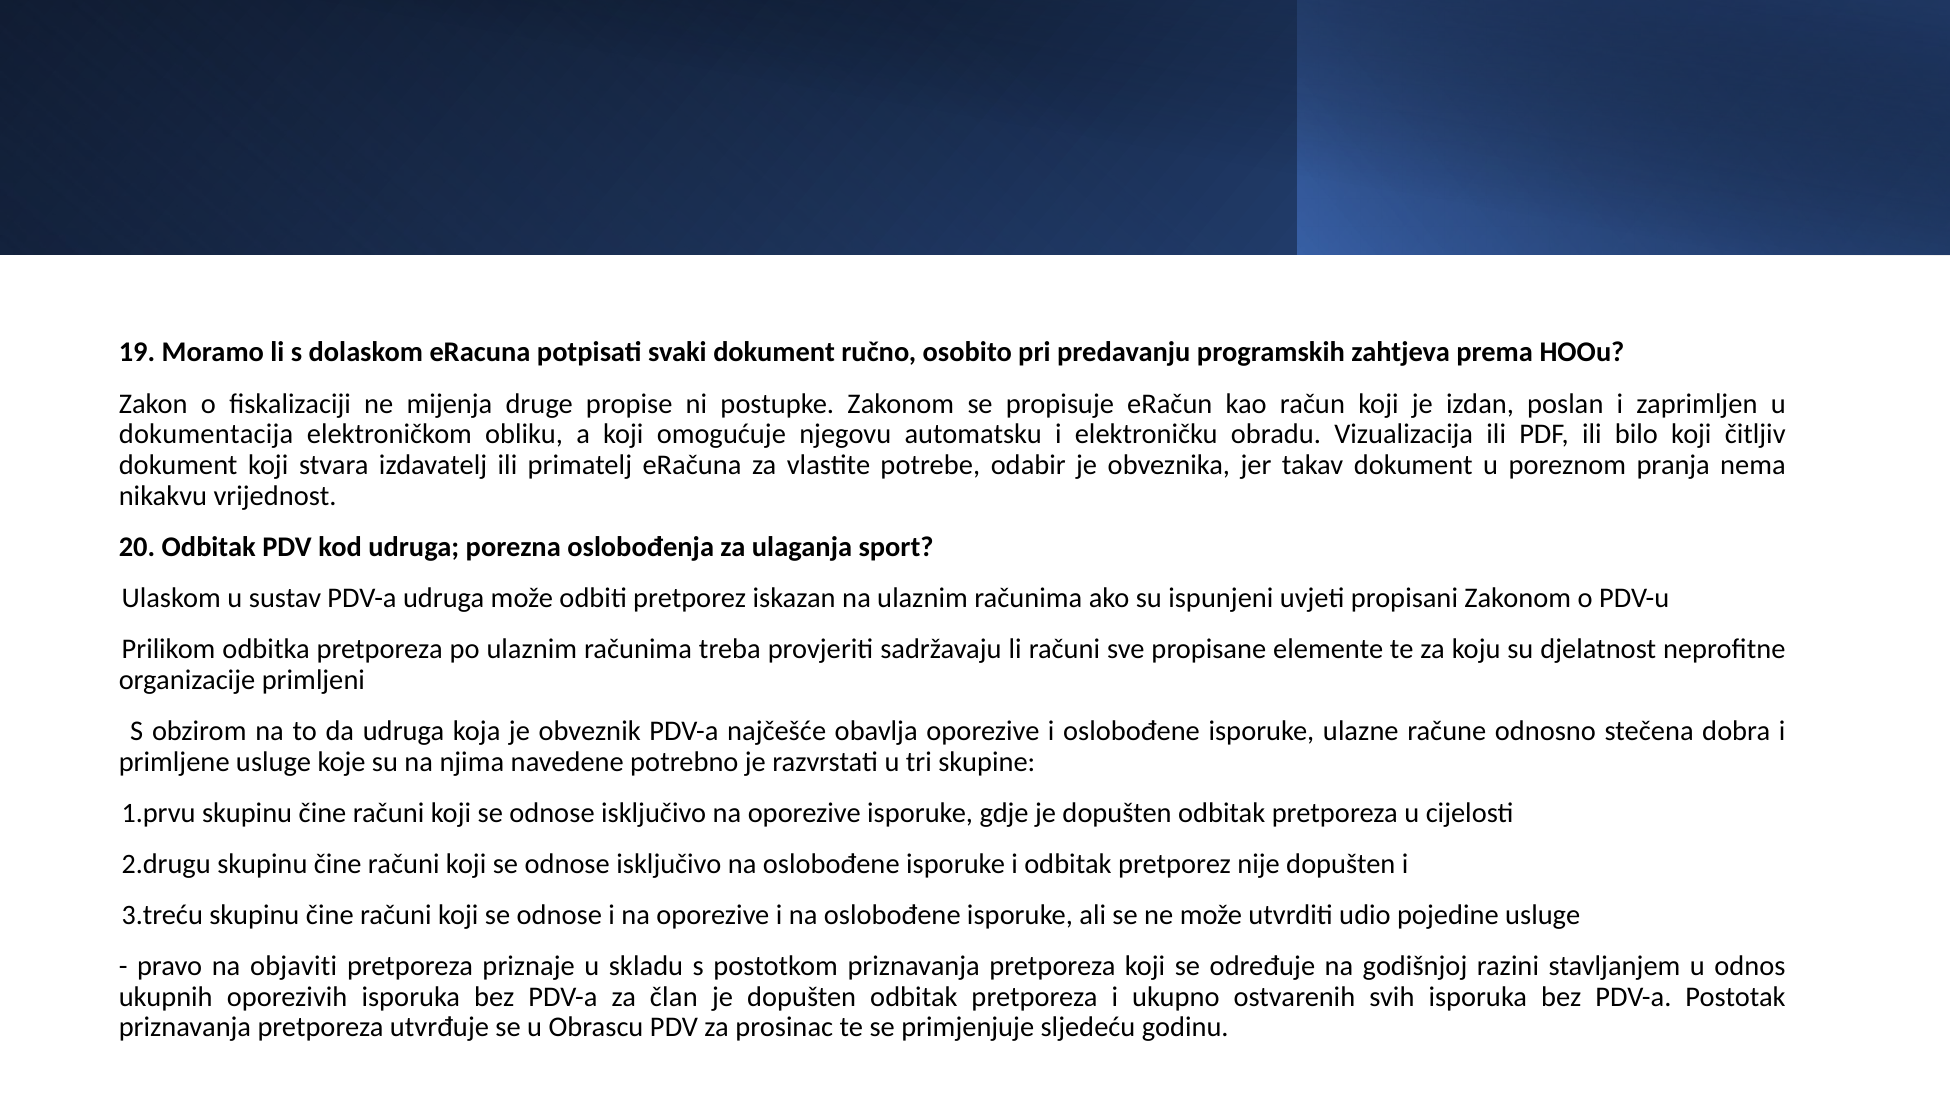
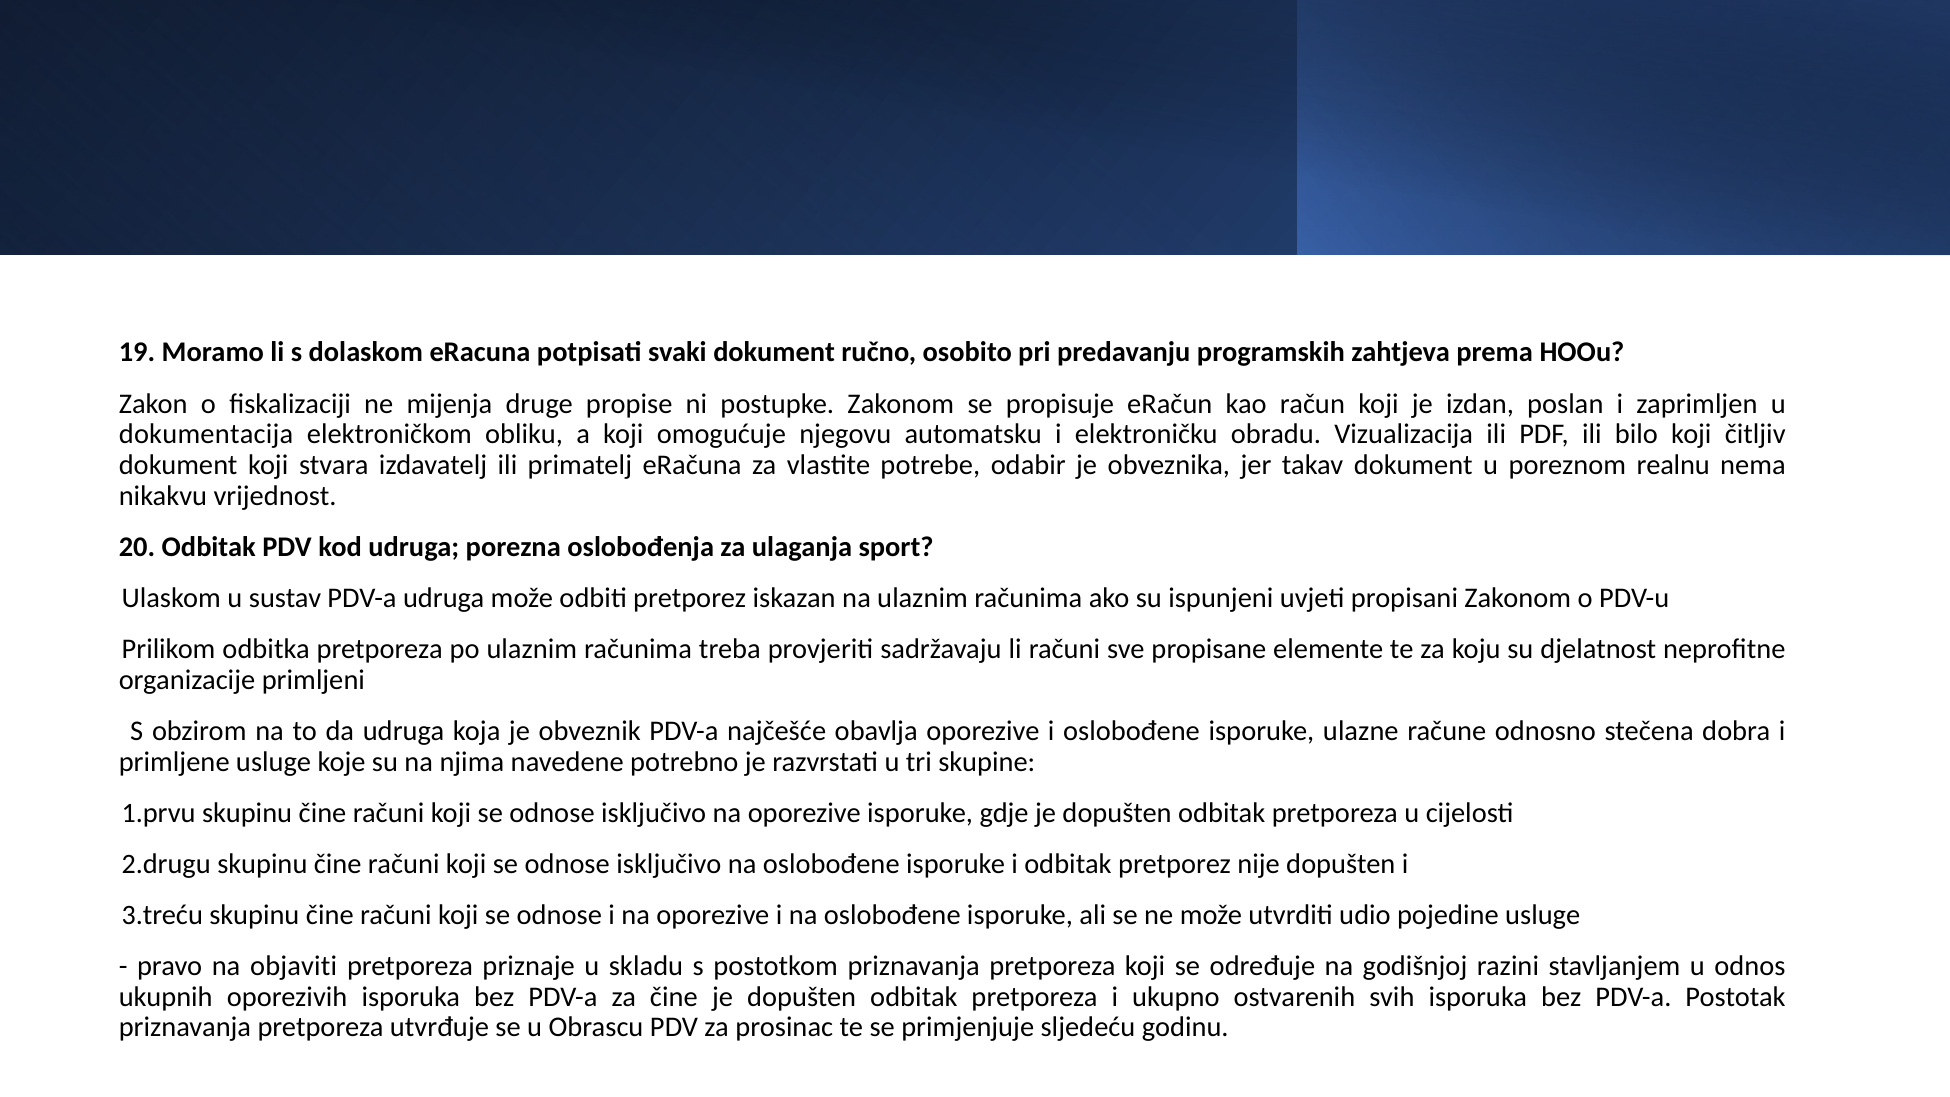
pranja: pranja -> realnu
za član: član -> čine
